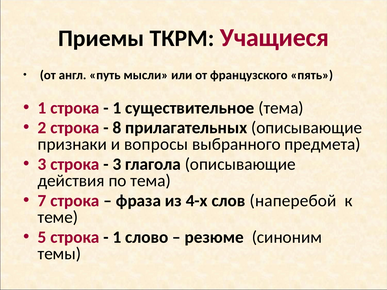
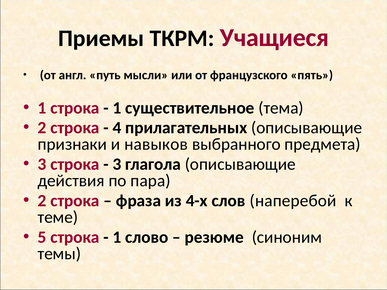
8: 8 -> 4
вопросы: вопросы -> навыков
по тема: тема -> пара
7 at (42, 201): 7 -> 2
